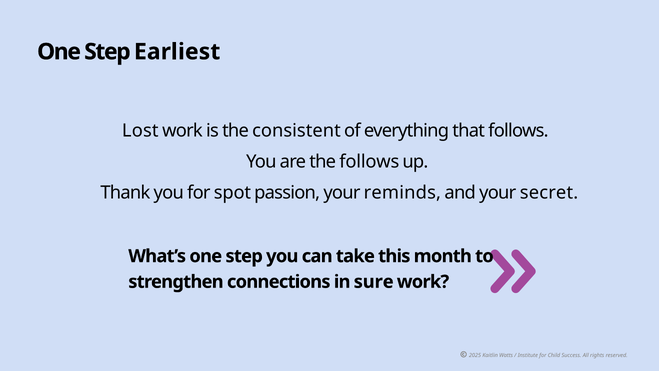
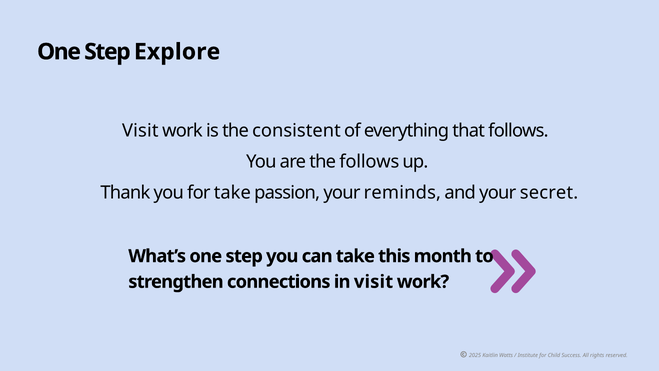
Earliest: Earliest -> Explore
Lost at (140, 131): Lost -> Visit
for spot: spot -> take
in sure: sure -> visit
